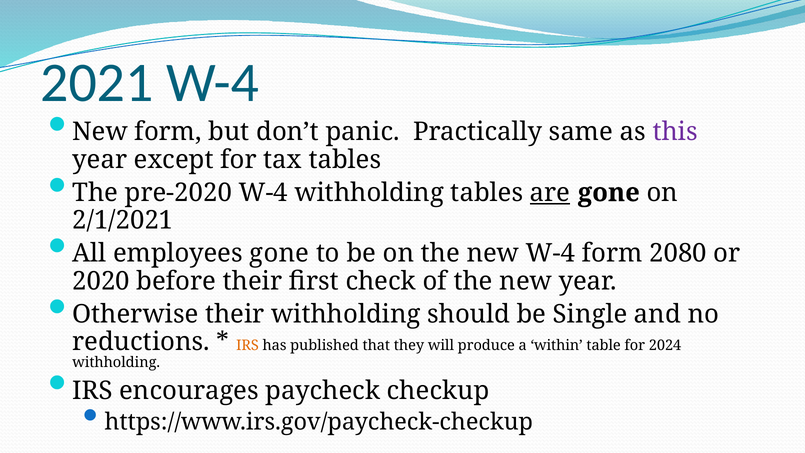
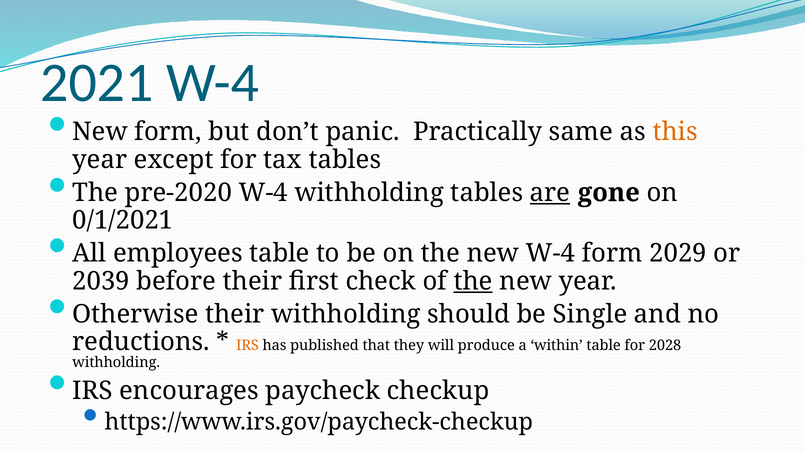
this colour: purple -> orange
2/1/2021: 2/1/2021 -> 0/1/2021
employees gone: gone -> table
2080: 2080 -> 2029
2020: 2020 -> 2039
the at (473, 281) underline: none -> present
2024: 2024 -> 2028
